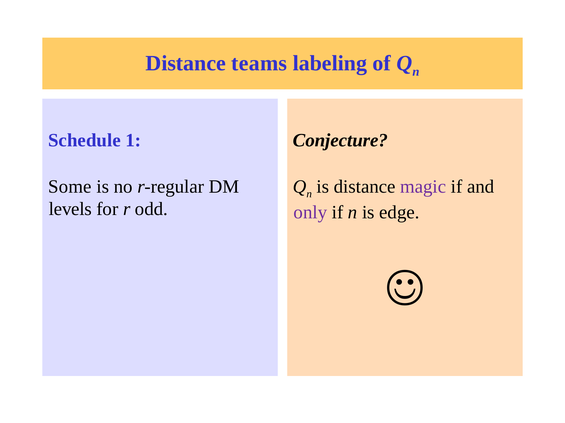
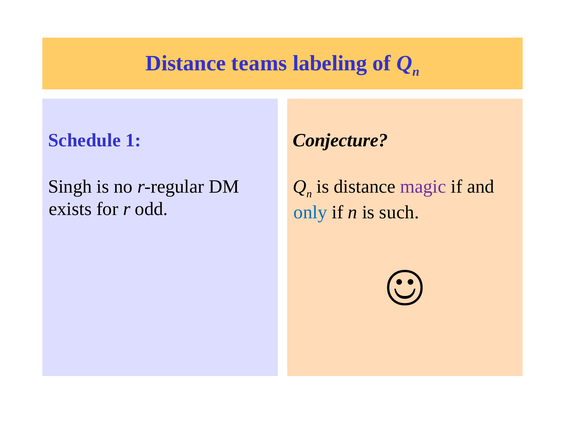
Some: Some -> Singh
levels: levels -> exists
only colour: purple -> blue
edge: edge -> such
